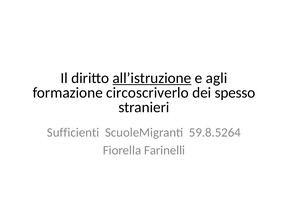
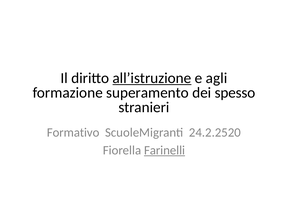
circoscriverlo: circoscriverlo -> superamento
Sufficienti: Sufficienti -> Formativo
59.8.5264: 59.8.5264 -> 24.2.2520
Farinelli underline: none -> present
